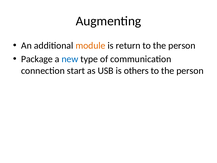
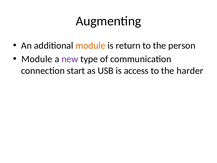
Package at (37, 59): Package -> Module
new colour: blue -> purple
others: others -> access
person at (190, 71): person -> harder
